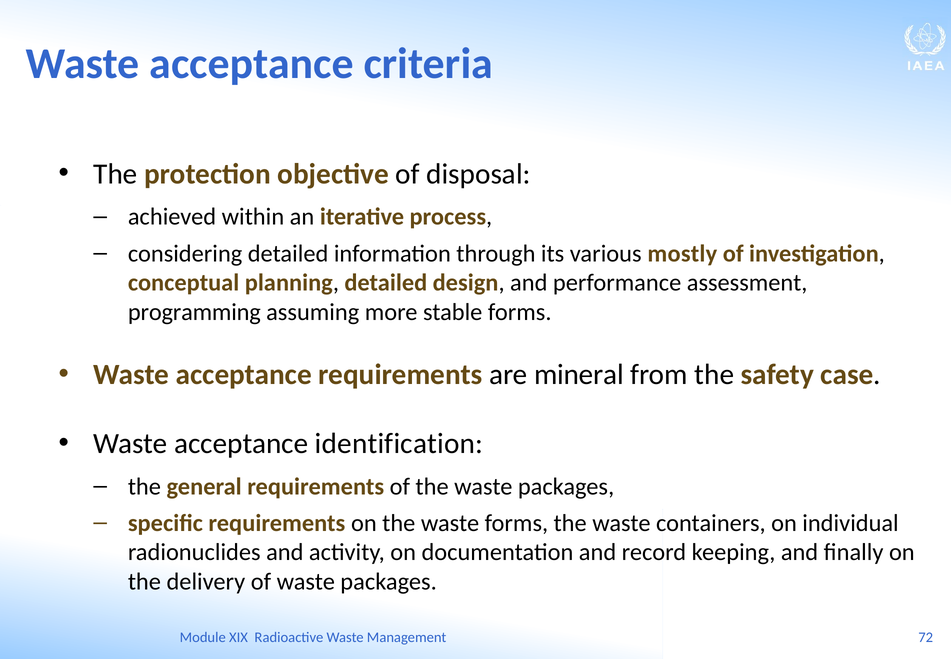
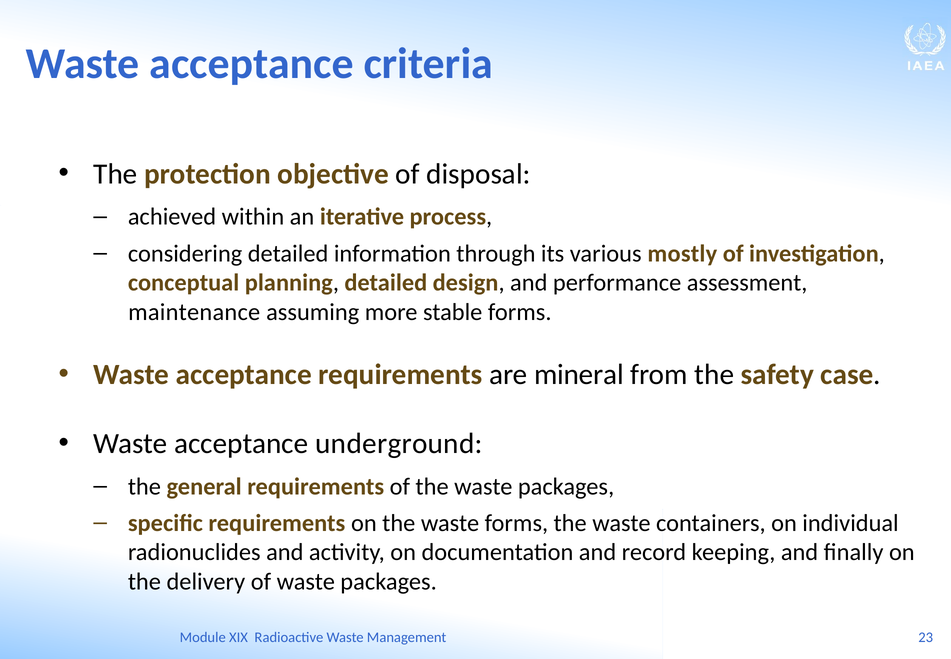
programming: programming -> maintenance
identification: identification -> underground
72: 72 -> 23
